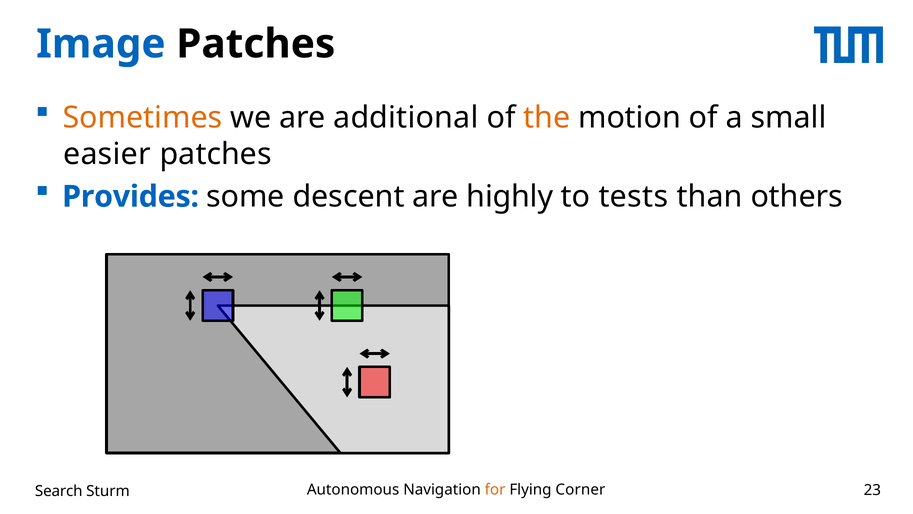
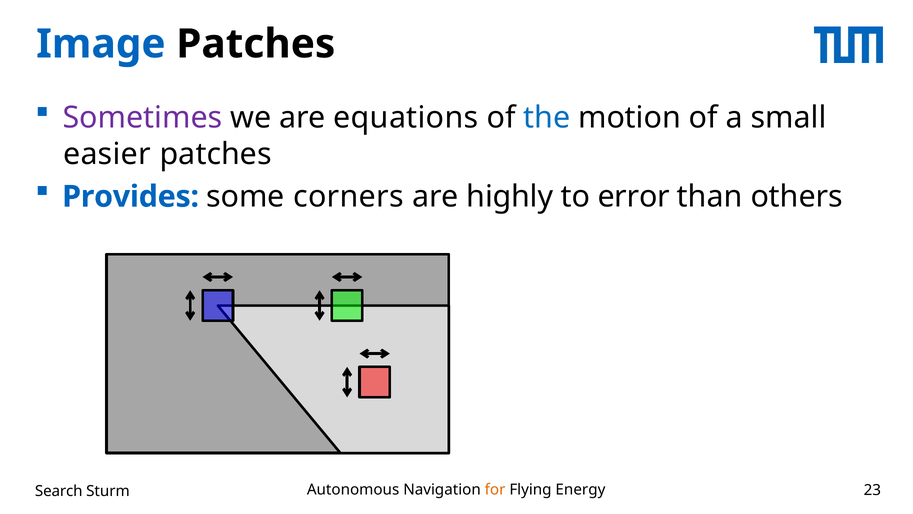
Sometimes colour: orange -> purple
additional: additional -> equations
the colour: orange -> blue
descent: descent -> corners
tests: tests -> error
Corner: Corner -> Energy
